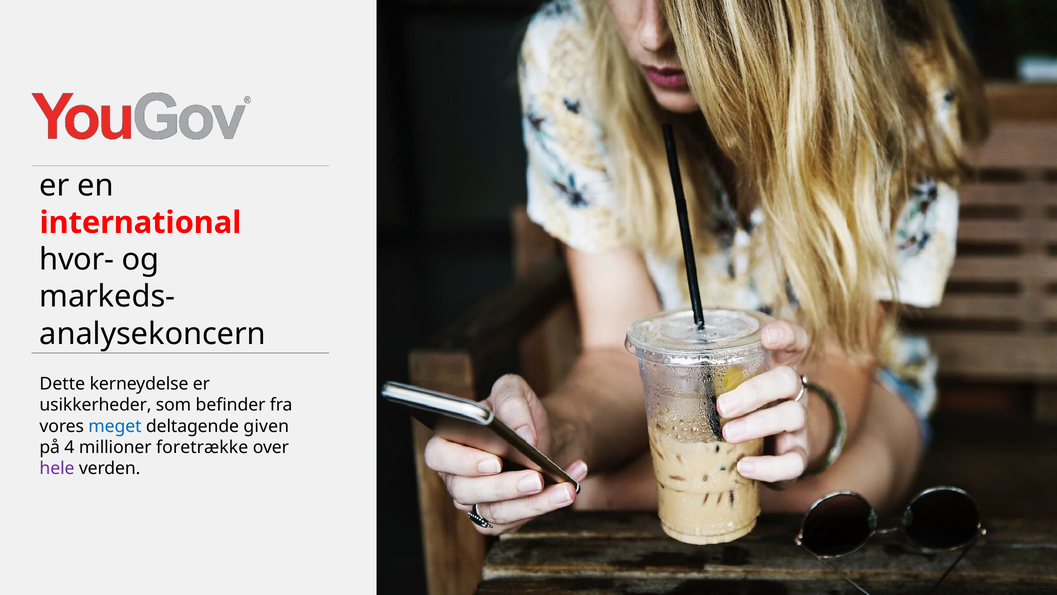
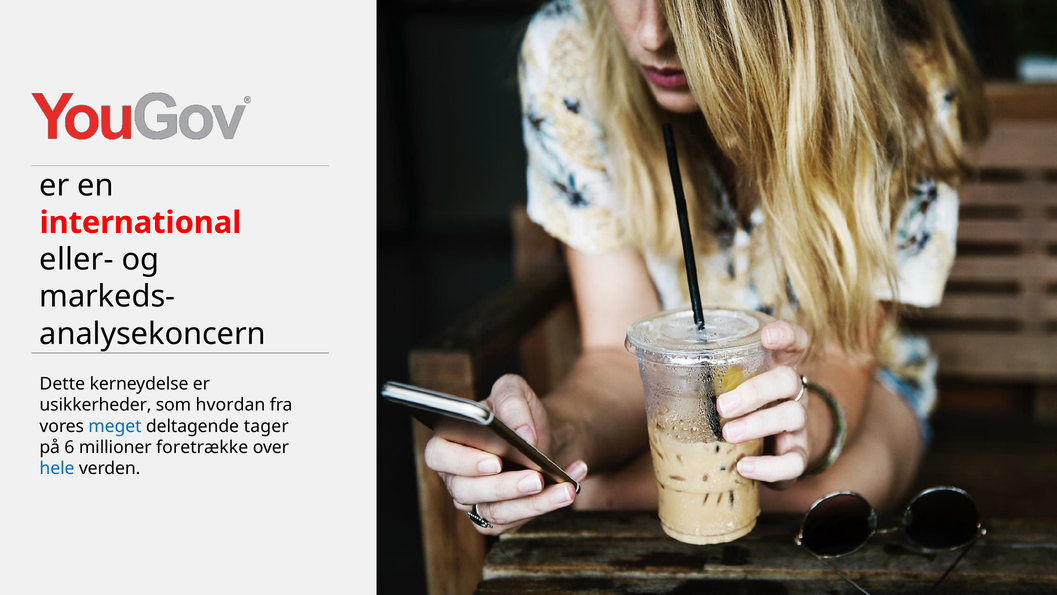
hvor-: hvor- -> eller-
befinder: befinder -> hvordan
given: given -> tager
på 4: 4 -> 6
hele colour: purple -> blue
